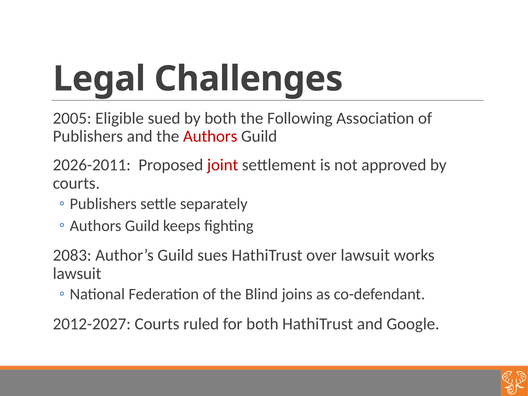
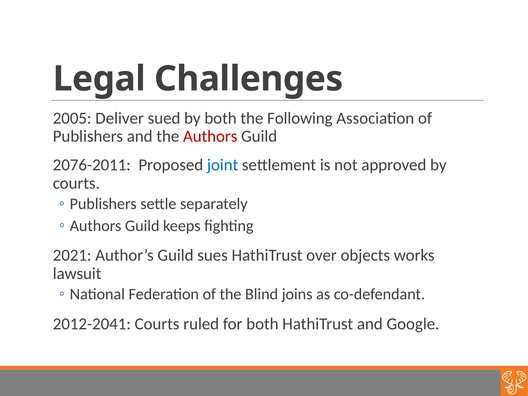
Eligible: Eligible -> Deliver
2026-2011: 2026-2011 -> 2076-2011
joint colour: red -> blue
2083: 2083 -> 2021
over lawsuit: lawsuit -> objects
2012-2027: 2012-2027 -> 2012-2041
